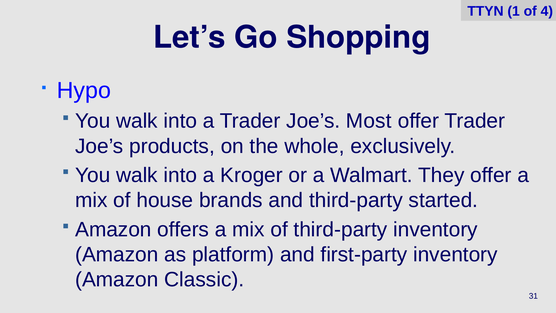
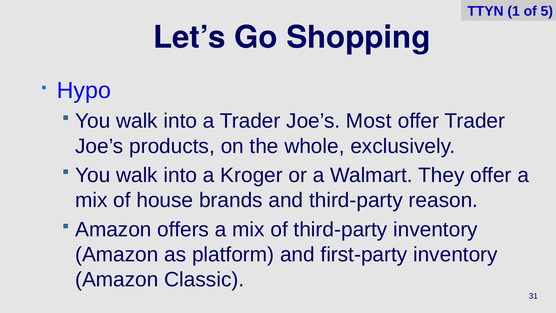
4: 4 -> 5
started: started -> reason
